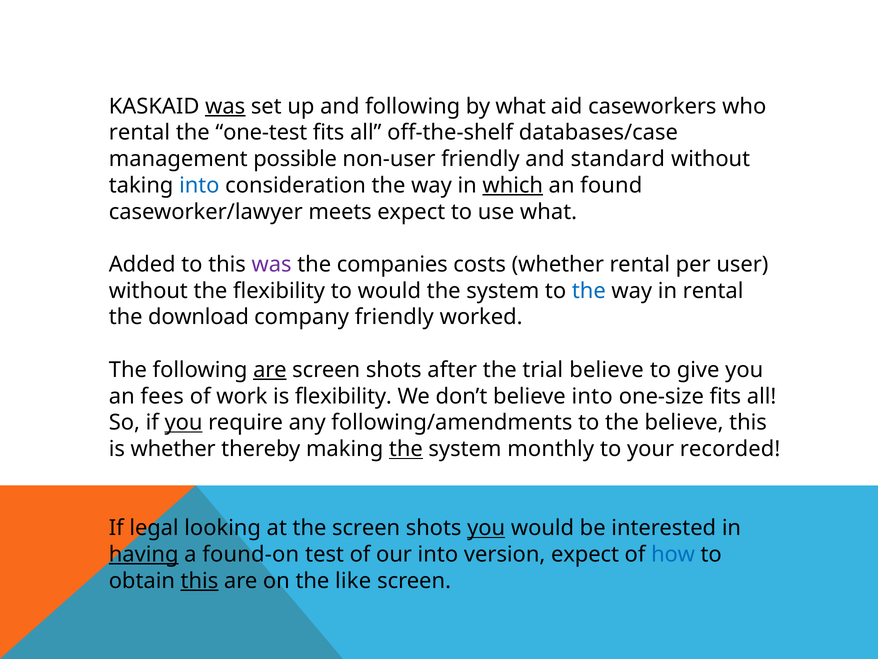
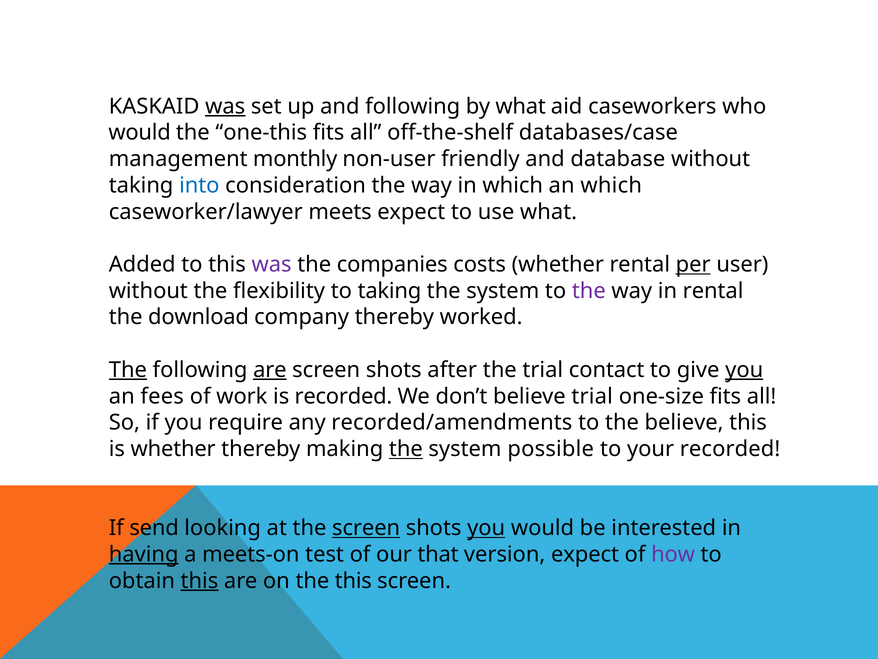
rental at (139, 133): rental -> would
one-test: one-test -> one-this
possible: possible -> monthly
standard: standard -> database
which at (513, 185) underline: present -> none
an found: found -> which
per underline: none -> present
to would: would -> taking
the at (589, 291) colour: blue -> purple
company friendly: friendly -> thereby
The at (128, 370) underline: none -> present
trial believe: believe -> contact
you at (744, 370) underline: none -> present
is flexibility: flexibility -> recorded
believe into: into -> trial
you at (184, 422) underline: present -> none
following/amendments: following/amendments -> recorded/amendments
monthly: monthly -> possible
legal: legal -> send
screen at (366, 528) underline: none -> present
found-on: found-on -> meets-on
our into: into -> that
how colour: blue -> purple
the like: like -> this
